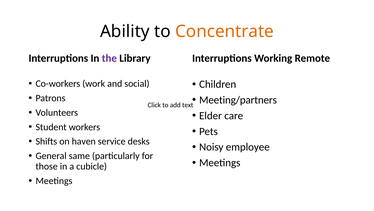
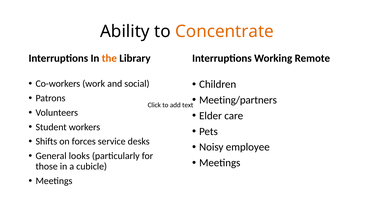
the colour: purple -> orange
haven: haven -> forces
same: same -> looks
